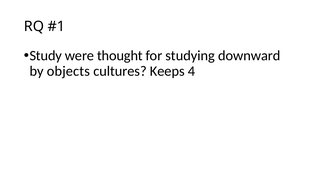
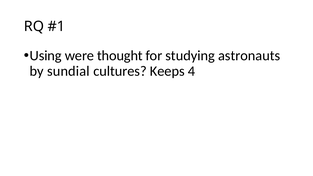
Study: Study -> Using
downward: downward -> astronauts
objects: objects -> sundial
